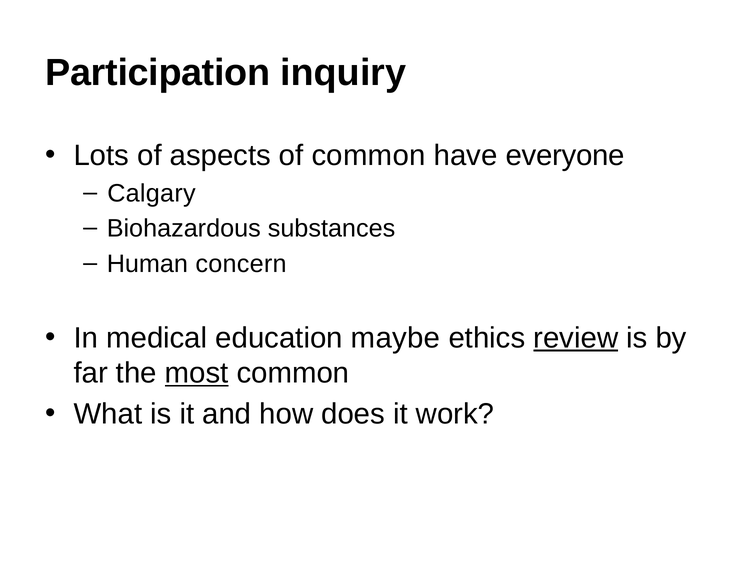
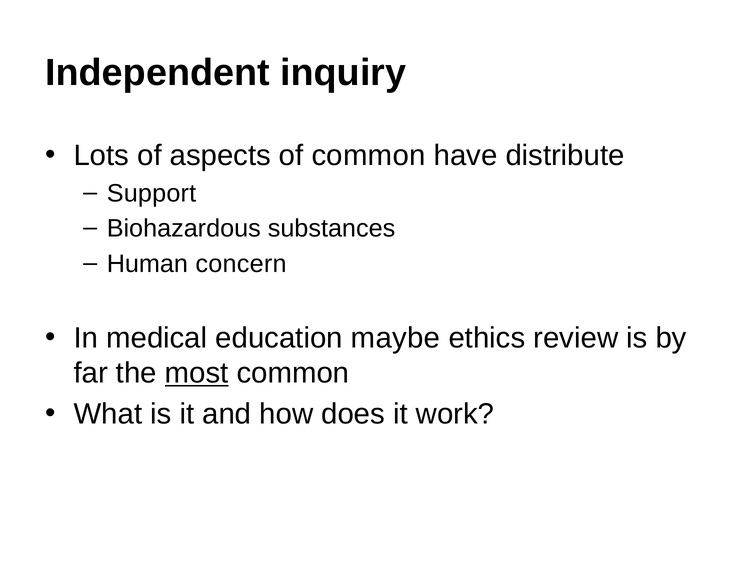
Participation: Participation -> Independent
everyone: everyone -> distribute
Calgary: Calgary -> Support
review underline: present -> none
